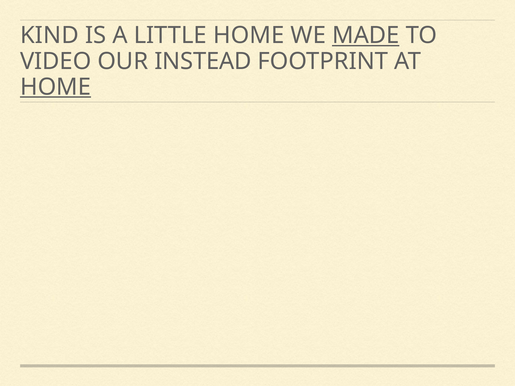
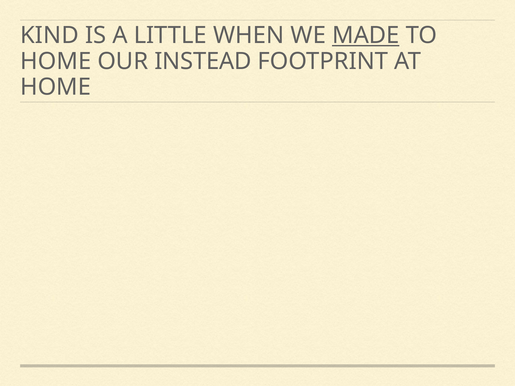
LITTLE HOME: HOME -> WHEN
VIDEO at (56, 61): VIDEO -> HOME
HOME at (56, 87) underline: present -> none
